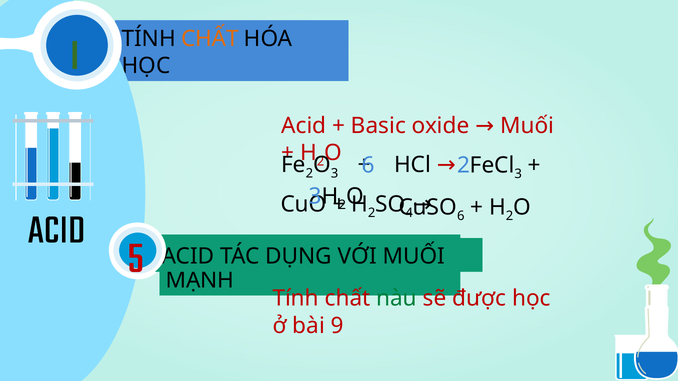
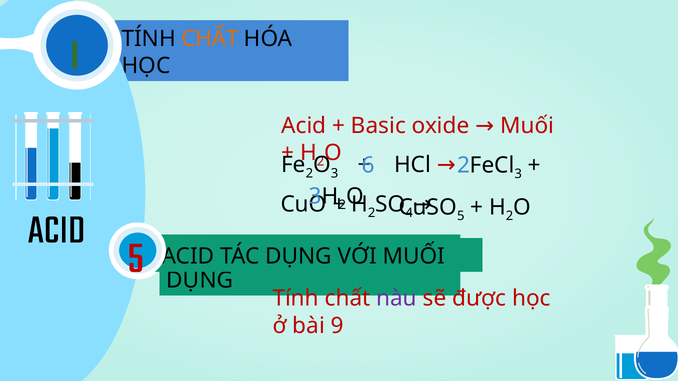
6 at (461, 216): 6 -> 5
MẠNH at (200, 280): MẠNH -> DỤNG
nàu colour: green -> purple
